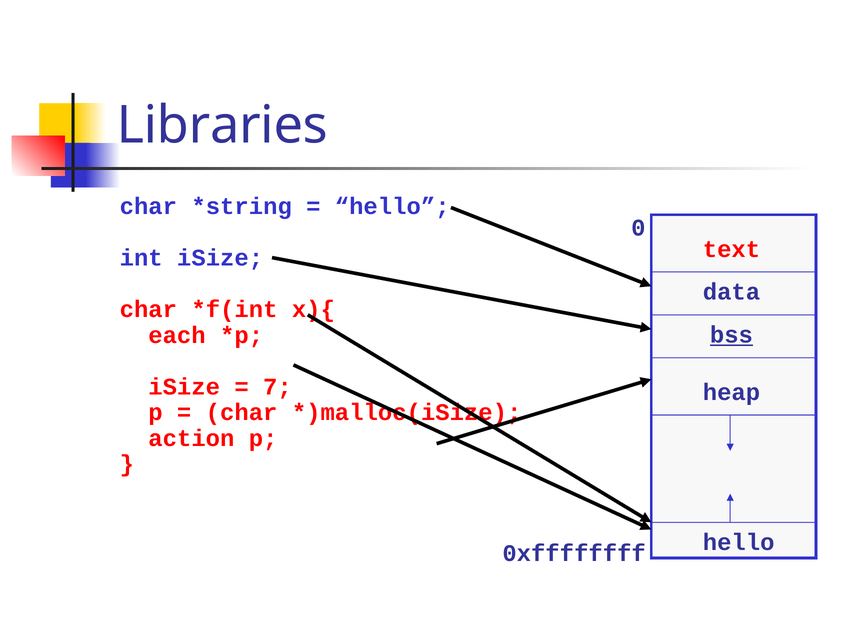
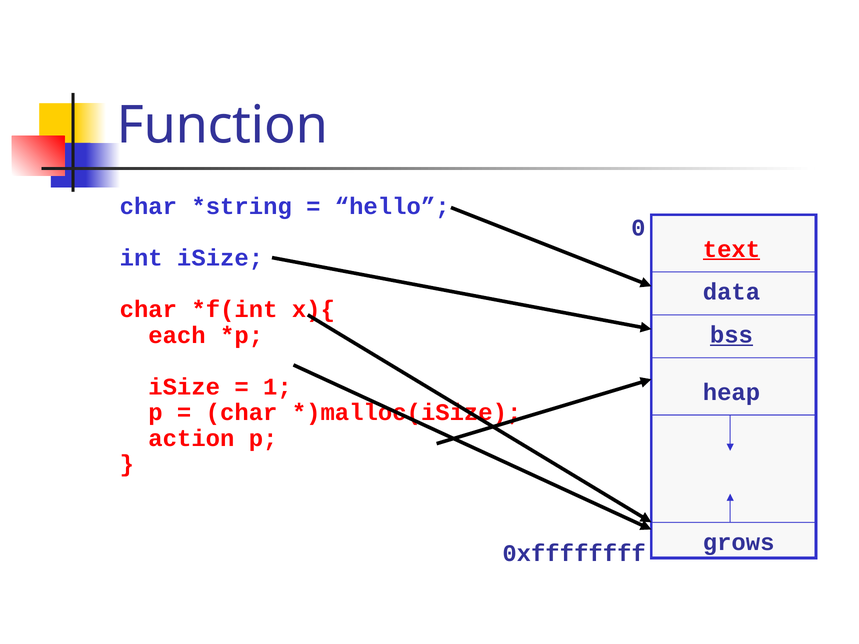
Libraries: Libraries -> Function
text underline: none -> present
7: 7 -> 1
hello at (739, 543): hello -> grows
